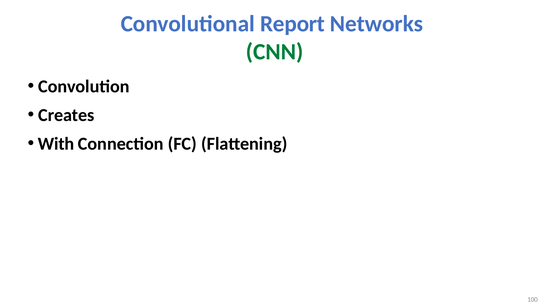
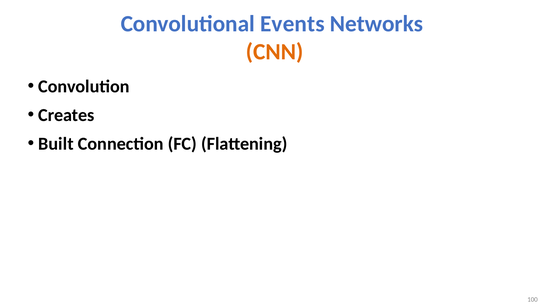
Report: Report -> Events
CNN colour: green -> orange
With: With -> Built
